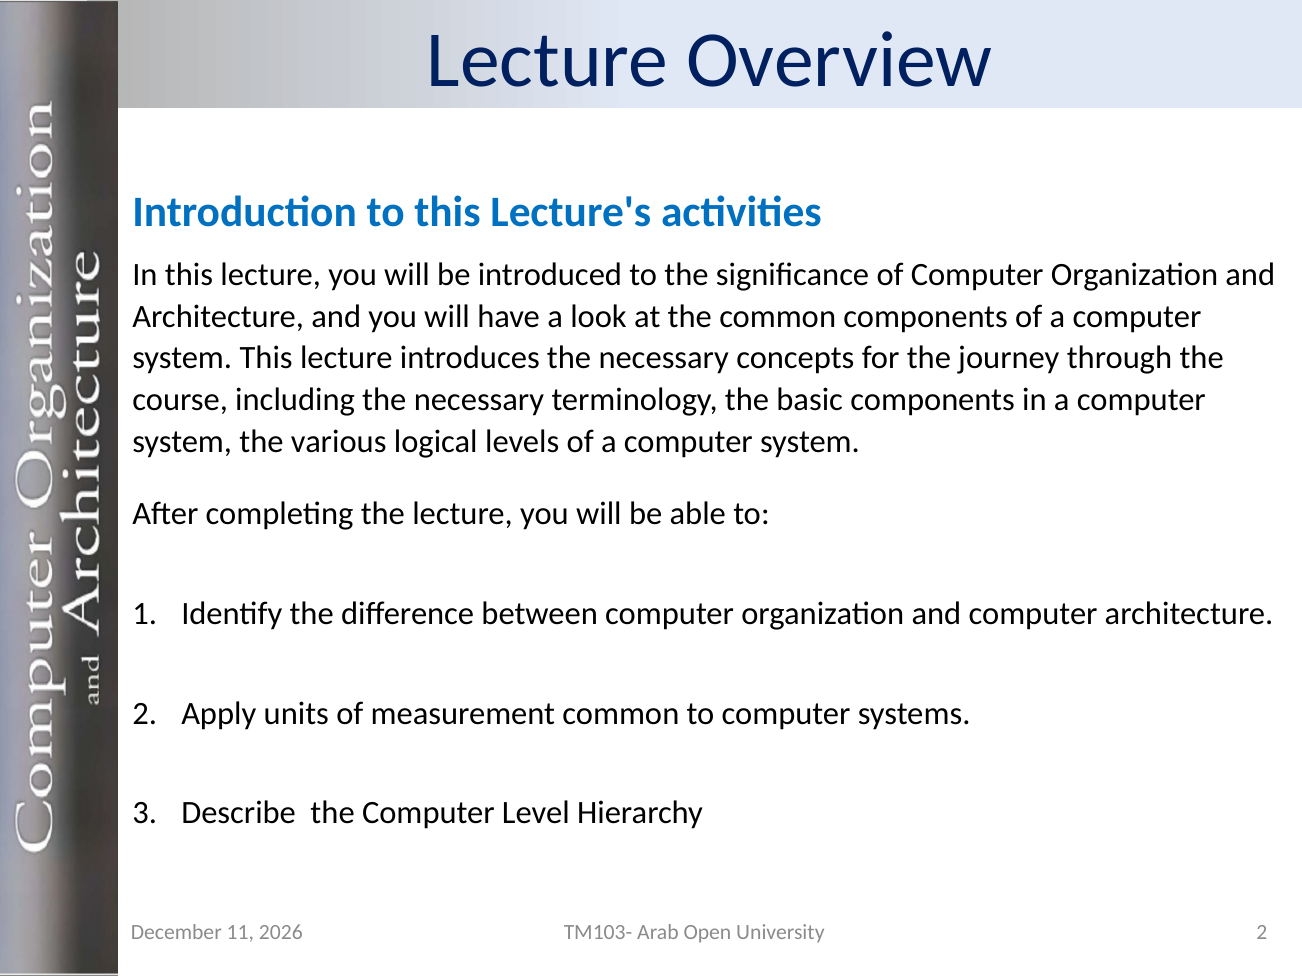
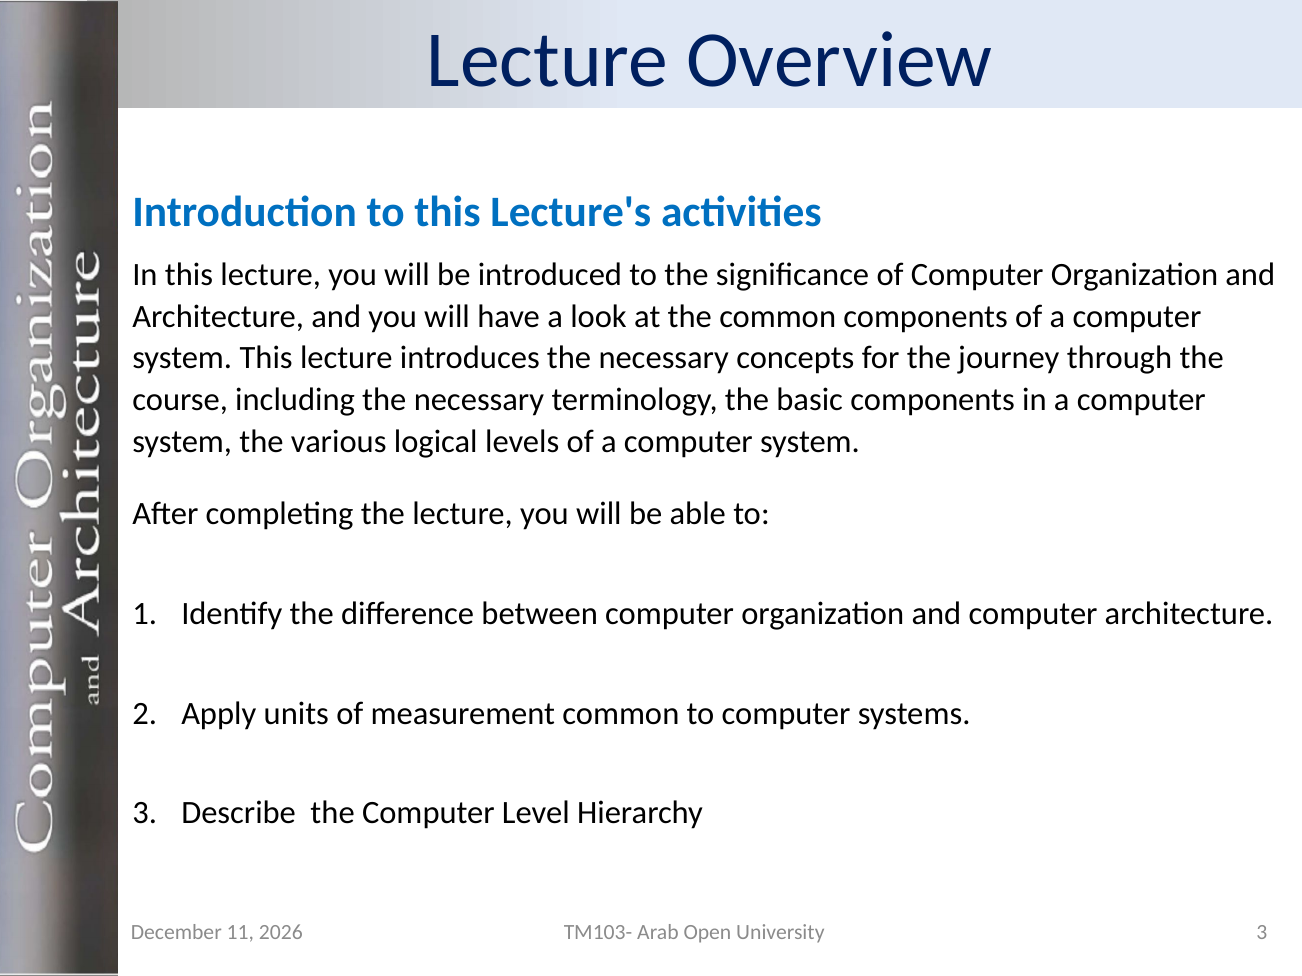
University 2: 2 -> 3
